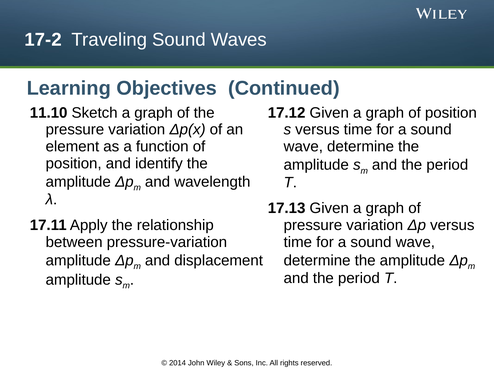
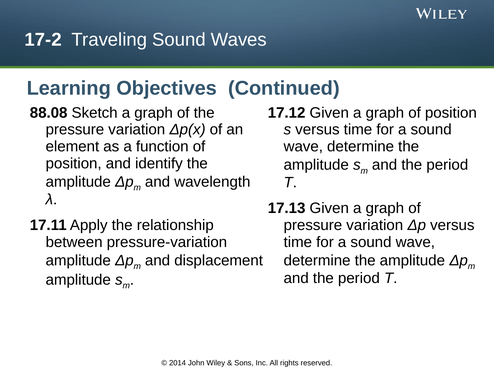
11.10: 11.10 -> 88.08
